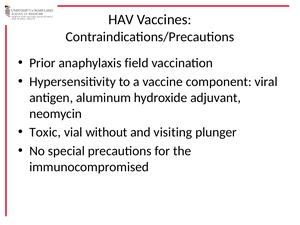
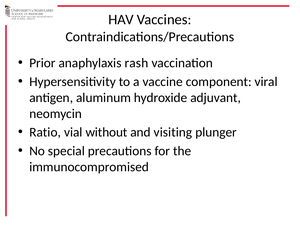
field: field -> rash
Toxic: Toxic -> Ratio
